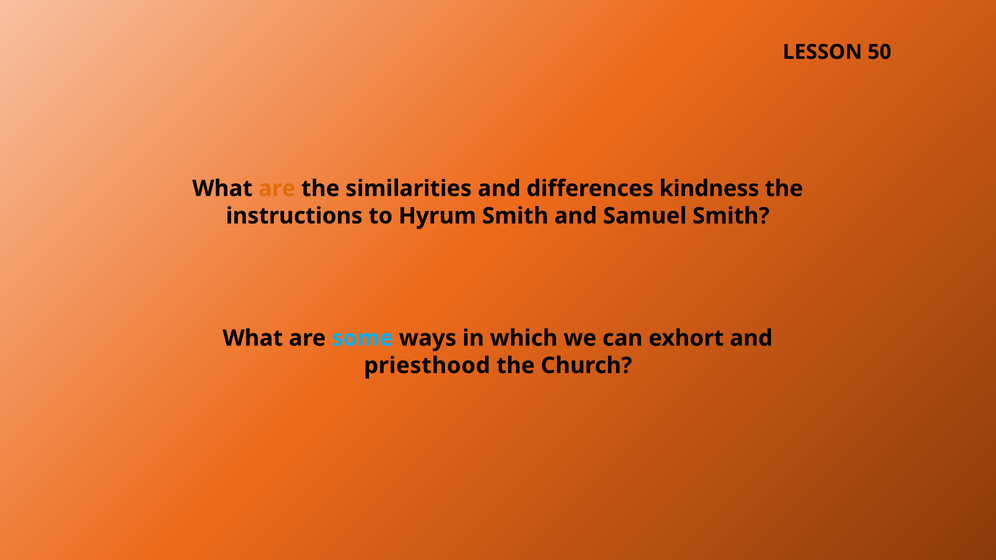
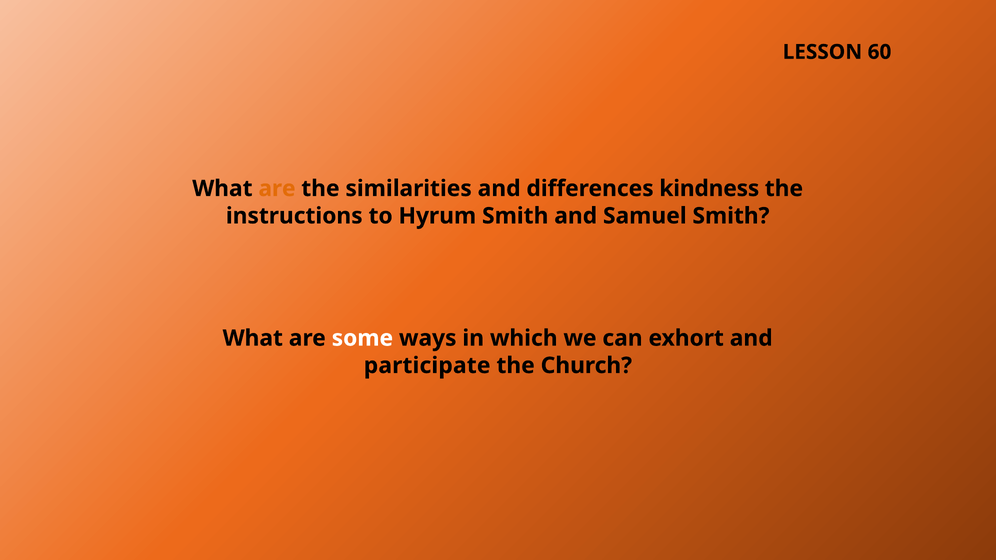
50: 50 -> 60
some colour: light blue -> white
priesthood: priesthood -> participate
